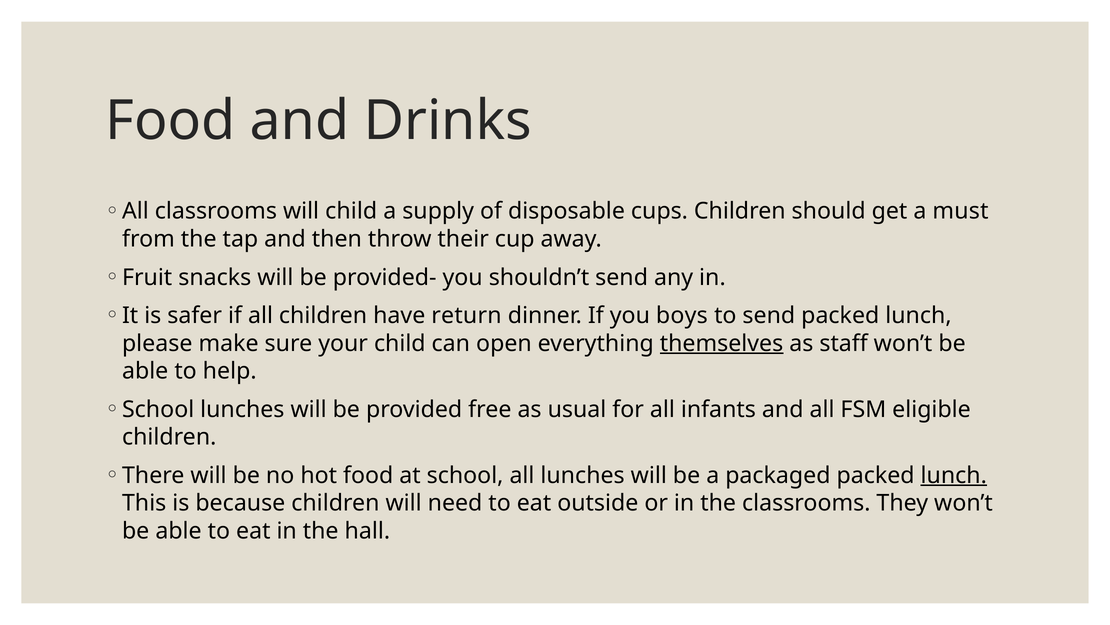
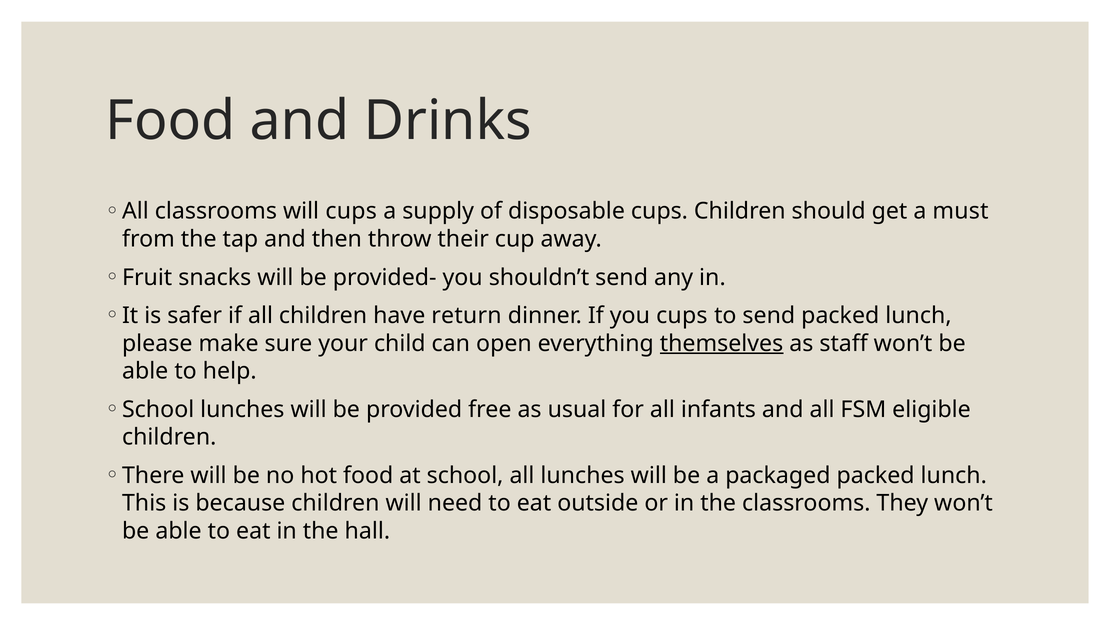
will child: child -> cups
you boys: boys -> cups
lunch at (954, 475) underline: present -> none
